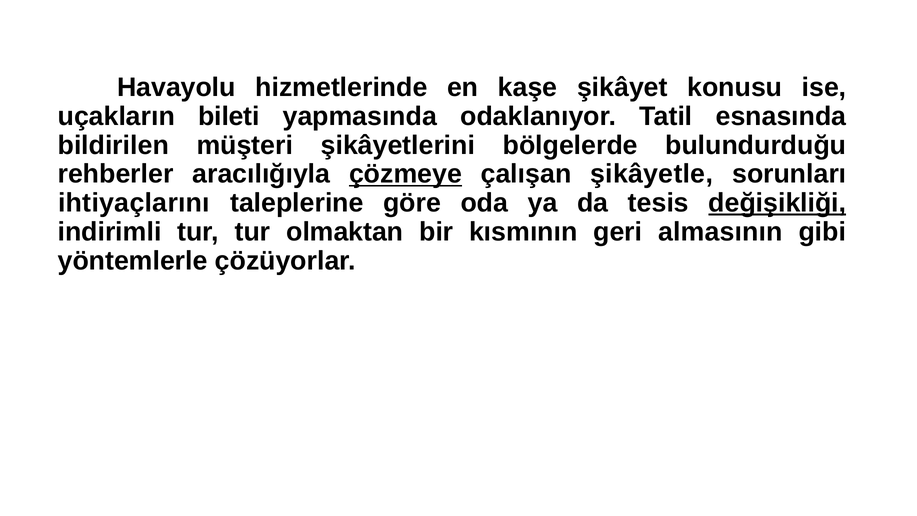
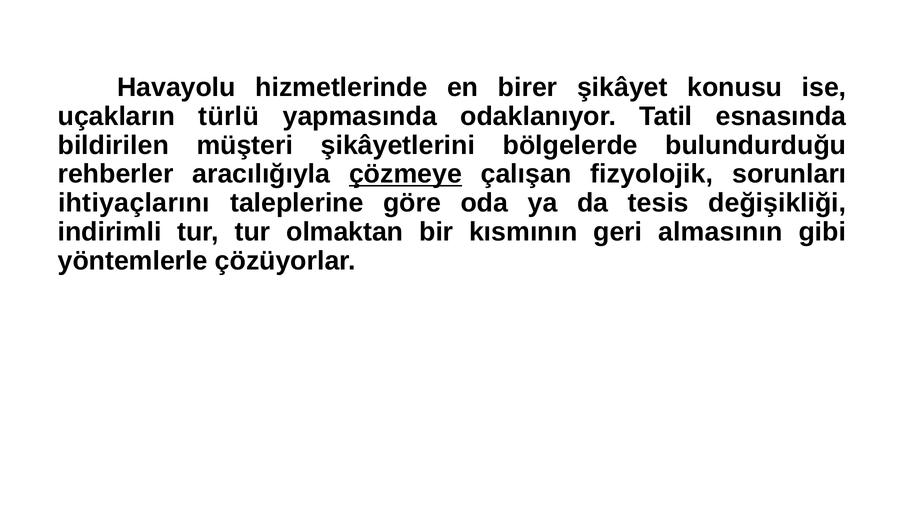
kaşe: kaşe -> birer
bileti: bileti -> türlü
şikâyetle: şikâyetle -> fizyolojik
değişikliği underline: present -> none
